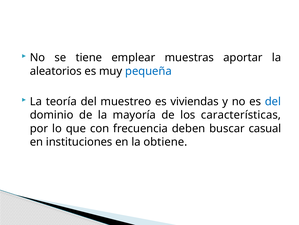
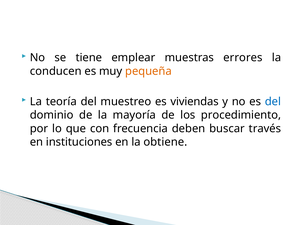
aportar: aportar -> errores
aleatorios: aleatorios -> conducen
pequeña colour: blue -> orange
características: características -> procedimiento
casual: casual -> través
